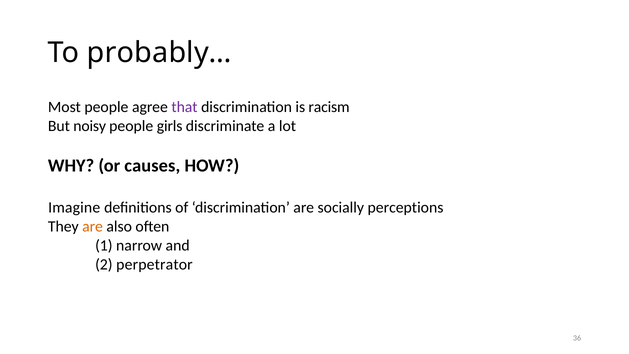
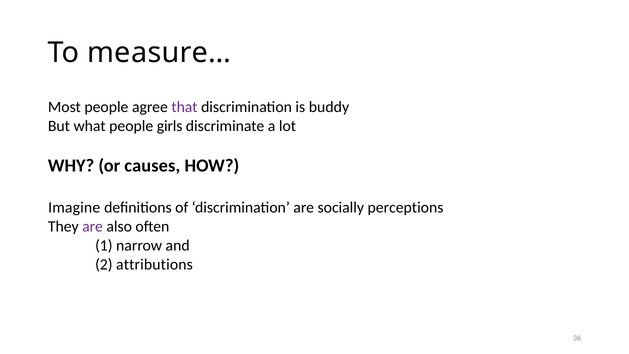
probably…: probably… -> measure…
racism: racism -> buddy
noisy: noisy -> what
are at (93, 227) colour: orange -> purple
perpetrator: perpetrator -> attributions
